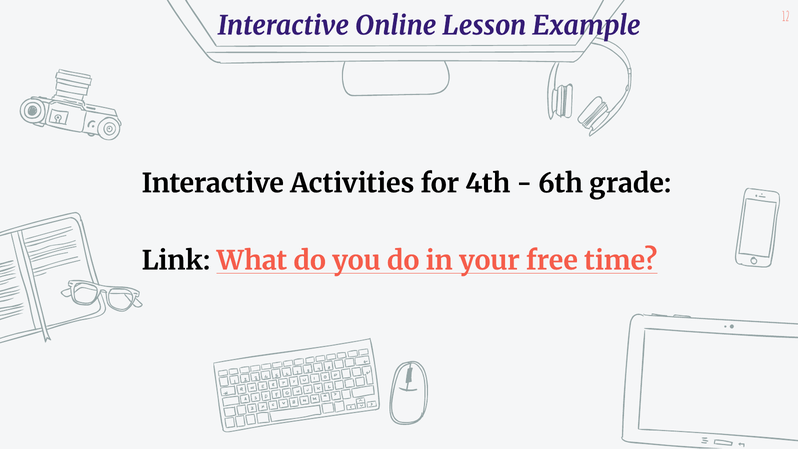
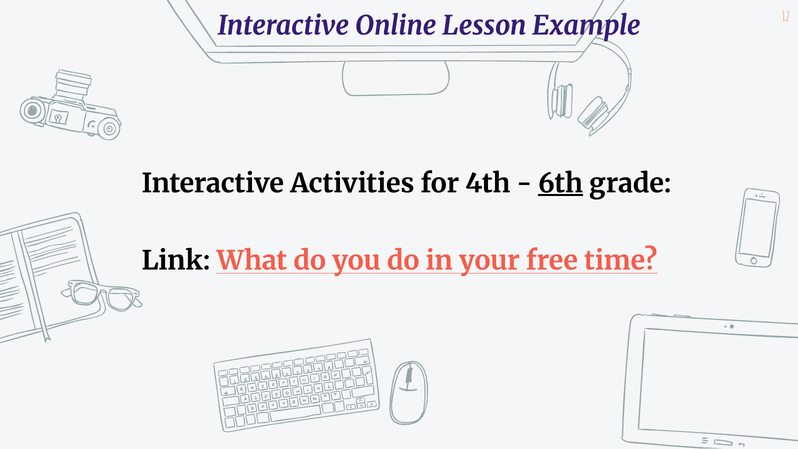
6th underline: none -> present
